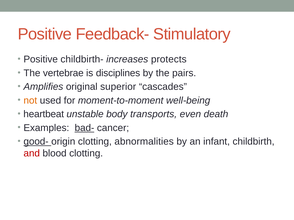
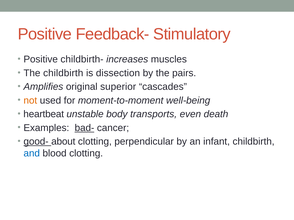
protects: protects -> muscles
The vertebrae: vertebrae -> childbirth
disciplines: disciplines -> dissection
origin: origin -> about
abnormalities: abnormalities -> perpendicular
and colour: red -> blue
